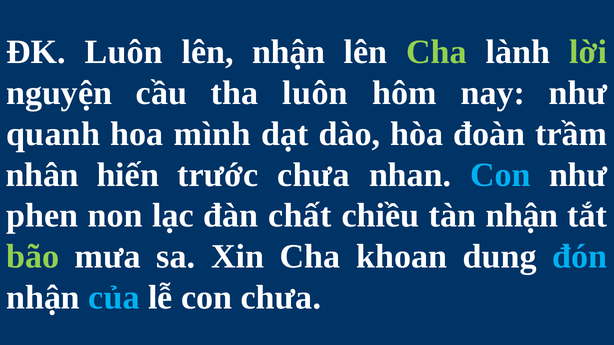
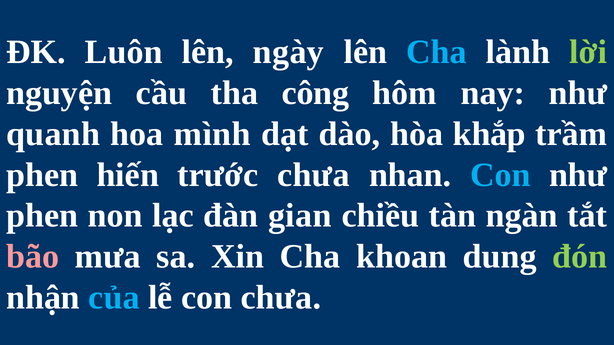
lên nhận: nhận -> ngày
Cha at (437, 52) colour: light green -> light blue
tha luôn: luôn -> công
đoàn: đoàn -> khắp
nhân at (42, 175): nhân -> phen
chất: chất -> gian
tàn nhận: nhận -> ngàn
bão colour: light green -> pink
đón colour: light blue -> light green
